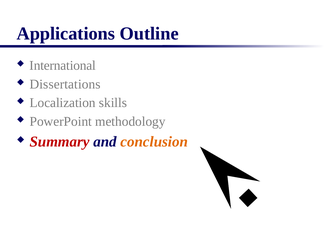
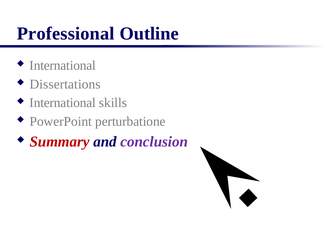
Applications: Applications -> Professional
Localization at (63, 103): Localization -> International
methodology: methodology -> perturbatione
conclusion colour: orange -> purple
